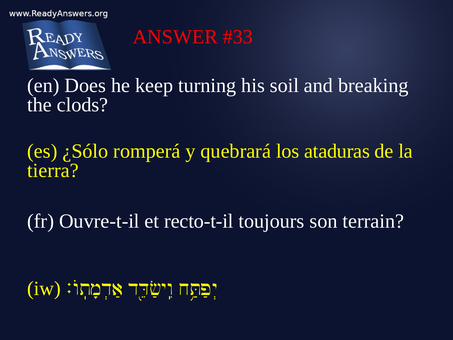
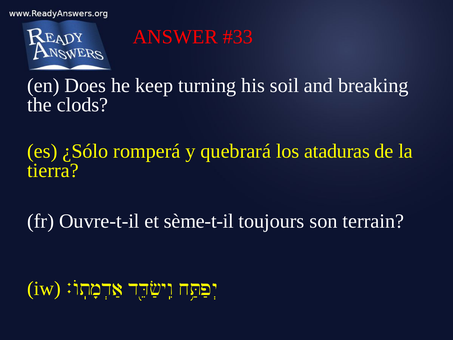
recto-t-il: recto-t-il -> sème-t-il
